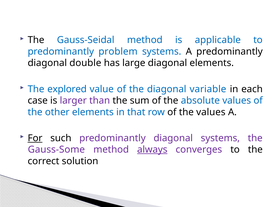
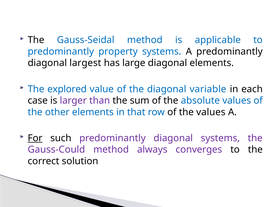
problem: problem -> property
double: double -> largest
Gauss-Some: Gauss-Some -> Gauss-Could
always underline: present -> none
